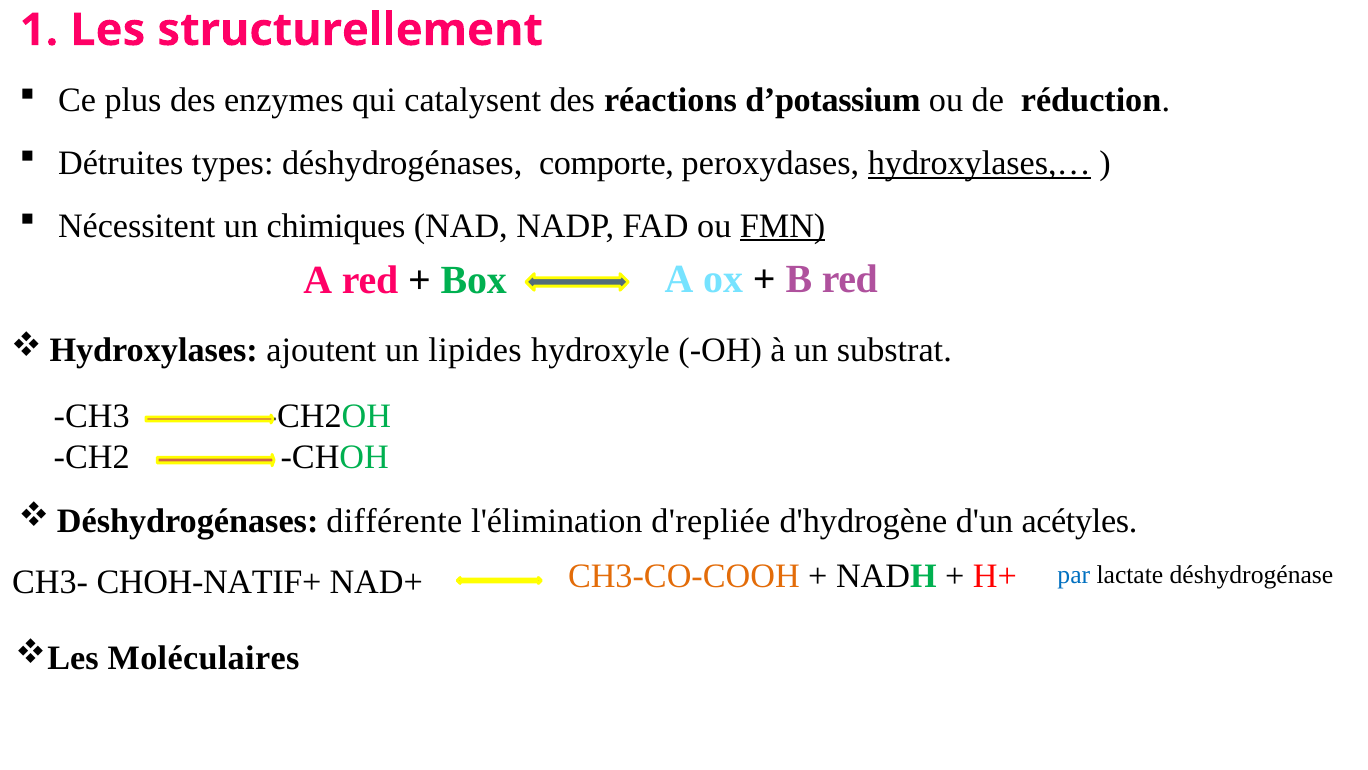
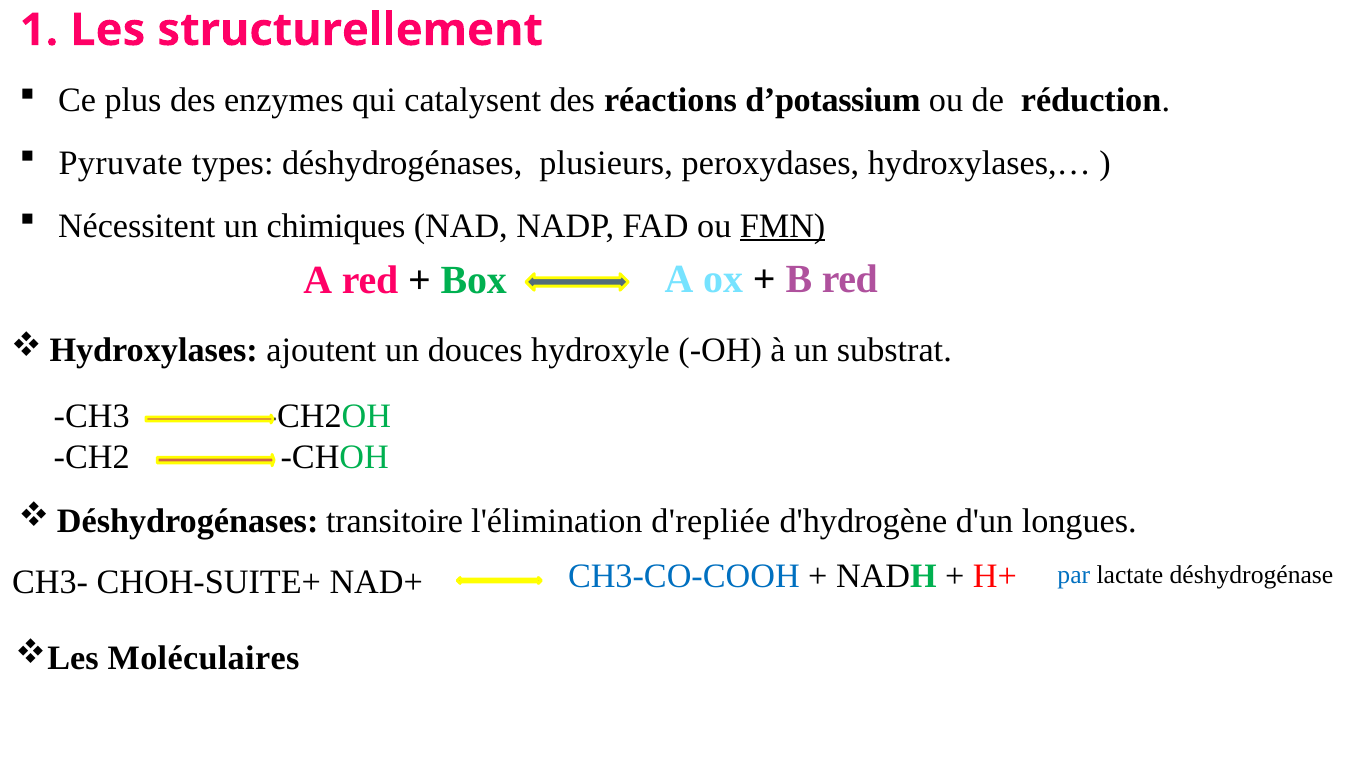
Détruites: Détruites -> Pyruvate
comporte: comporte -> plusieurs
hydroxylases,… underline: present -> none
lipides: lipides -> douces
différente: différente -> transitoire
acétyles: acétyles -> longues
CH3-CO-COOH colour: orange -> blue
CHOH-NATIF+: CHOH-NATIF+ -> CHOH-SUITE+
